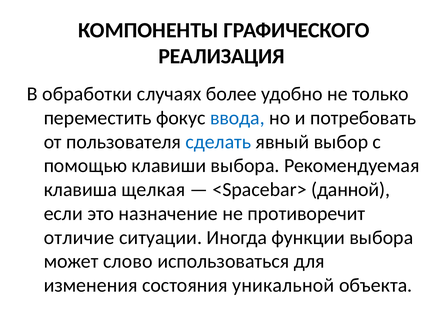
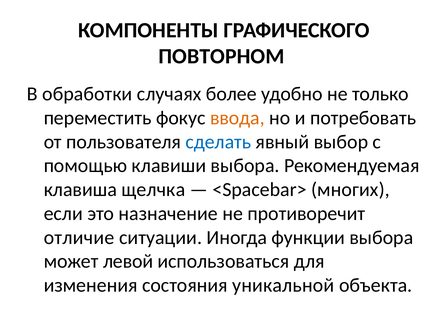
РЕАЛИЗАЦИЯ: РЕАЛИЗАЦИЯ -> ПОВТОРНОМ
ввода colour: blue -> orange
щелкая: щелкая -> щелчка
данной: данной -> многих
слово: слово -> левой
